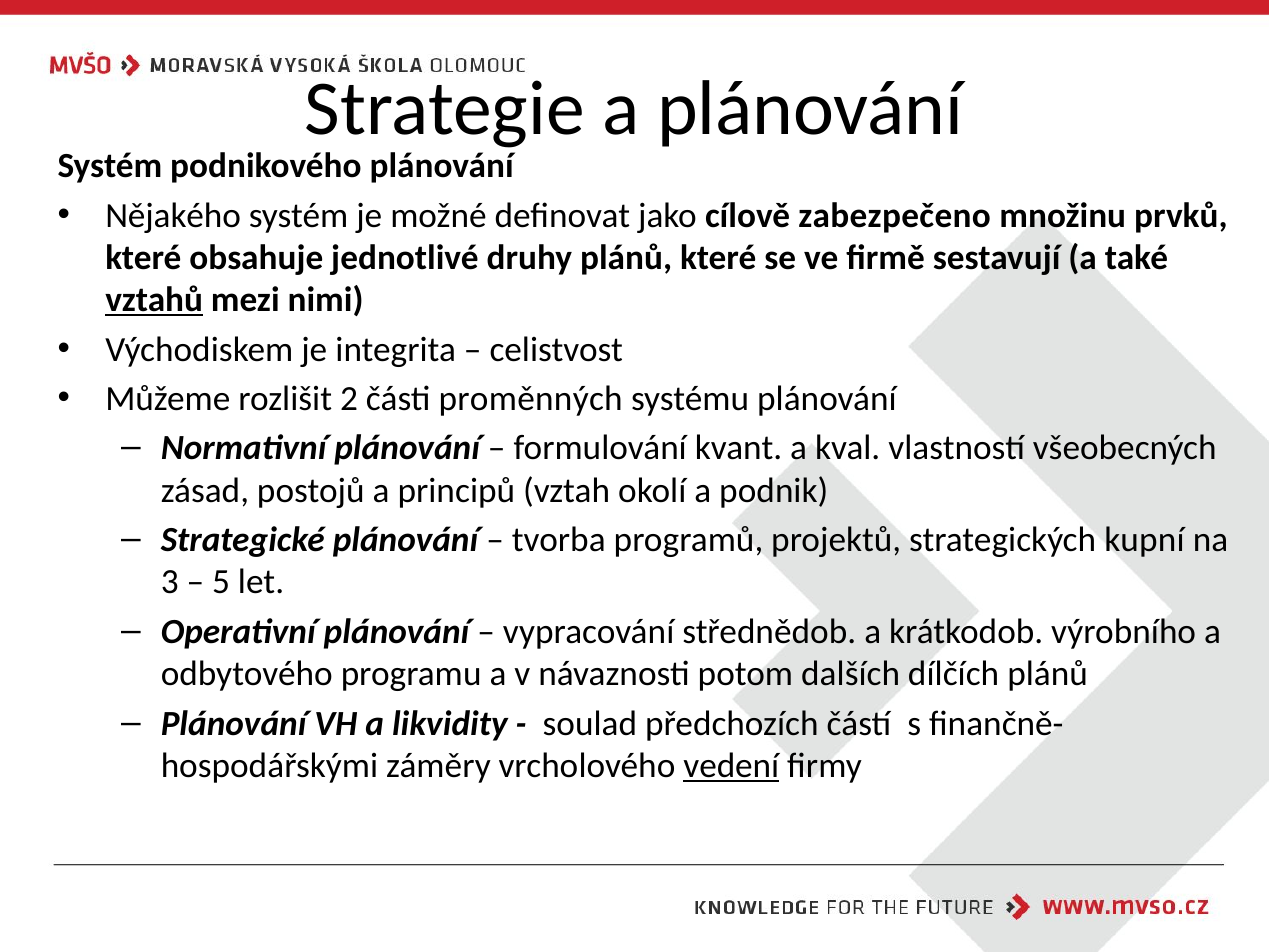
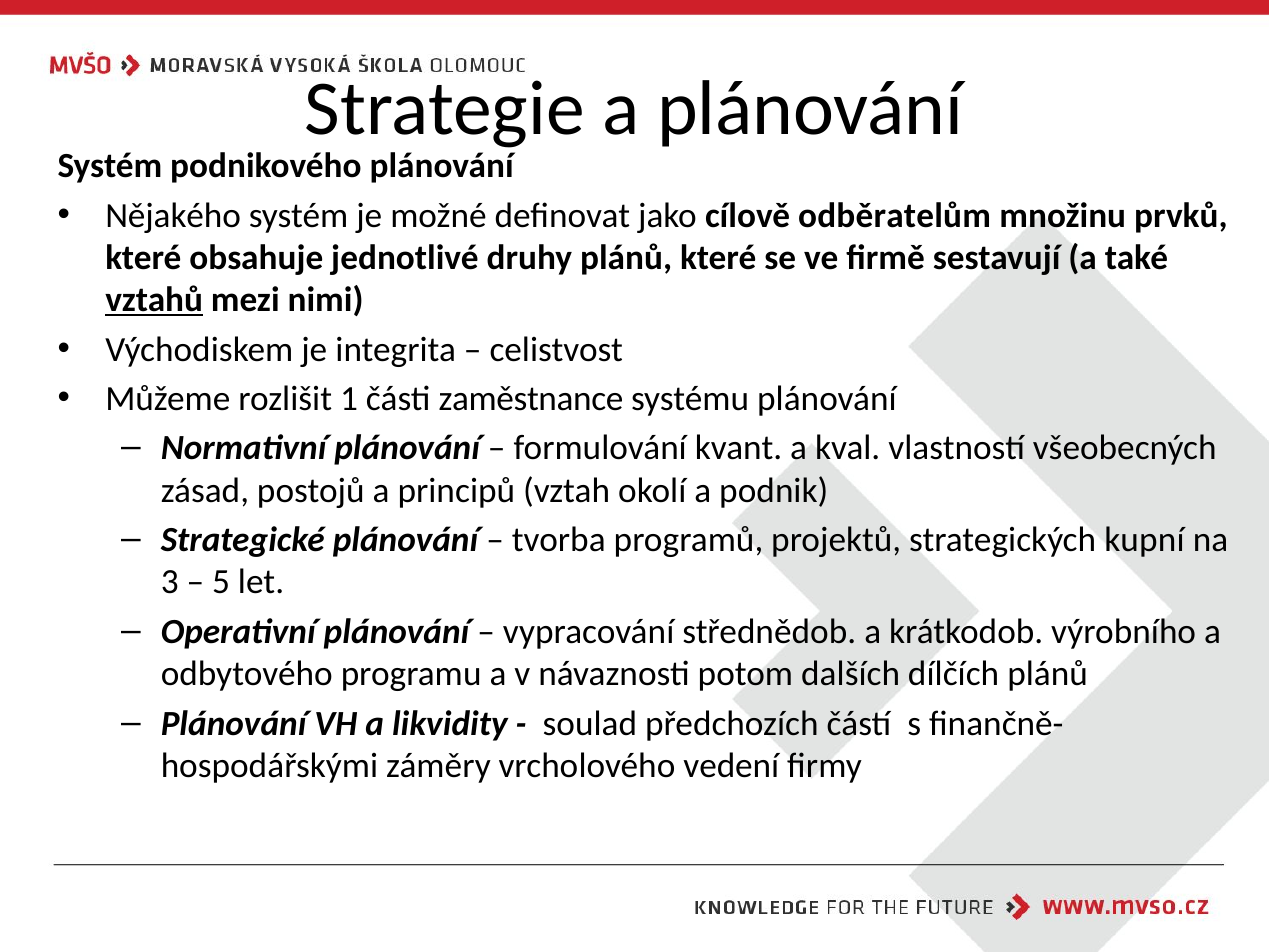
zabezpečeno: zabezpečeno -> odběratelům
2: 2 -> 1
proměnných: proměnných -> zaměstnance
vedení underline: present -> none
